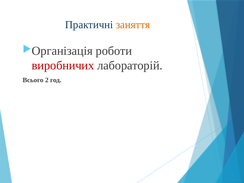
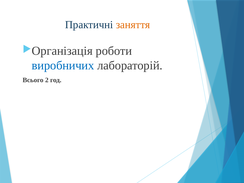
виробничих colour: red -> blue
